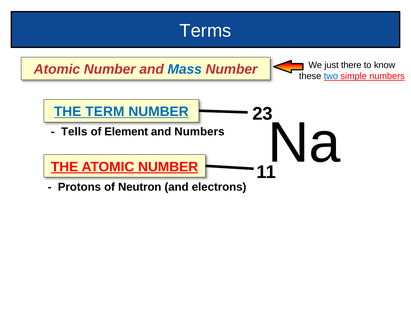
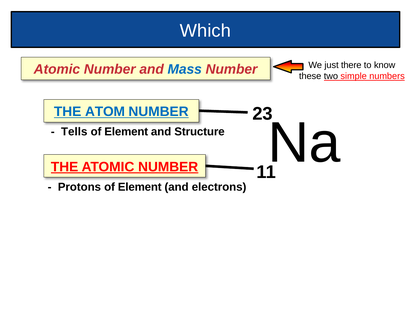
Terms: Terms -> Which
two colour: blue -> black
TERM: TERM -> ATOM
and Numbers: Numbers -> Structure
Neutron at (140, 186): Neutron -> Element
